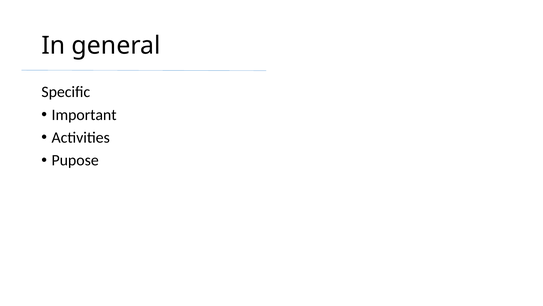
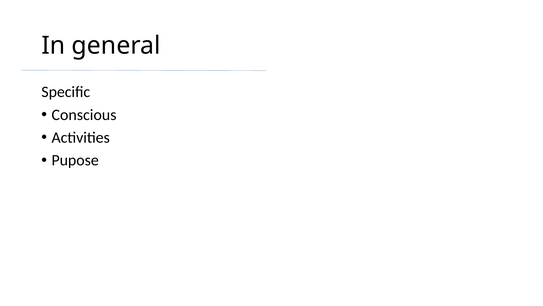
Important: Important -> Conscious
